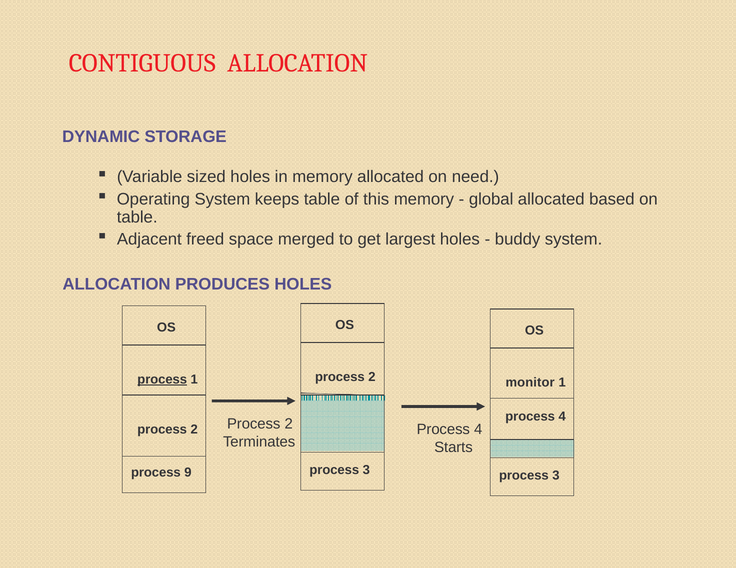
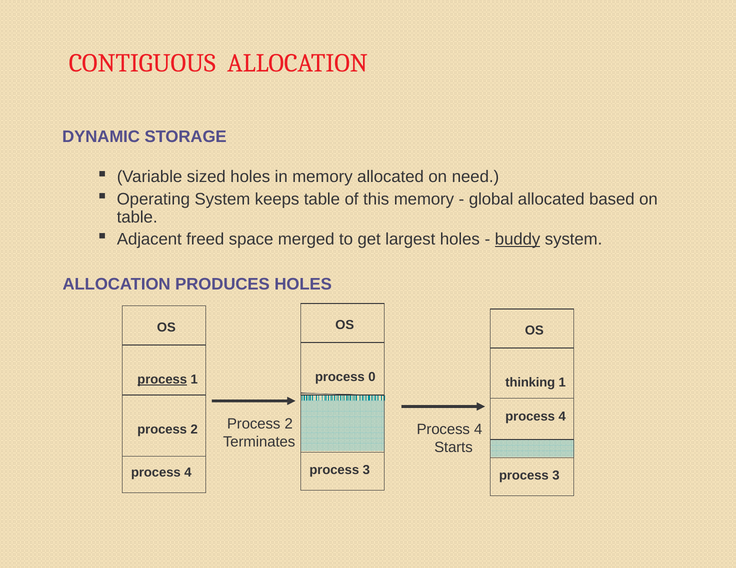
buddy underline: none -> present
2 at (372, 378): 2 -> 0
monitor: monitor -> thinking
9 at (188, 473): 9 -> 4
